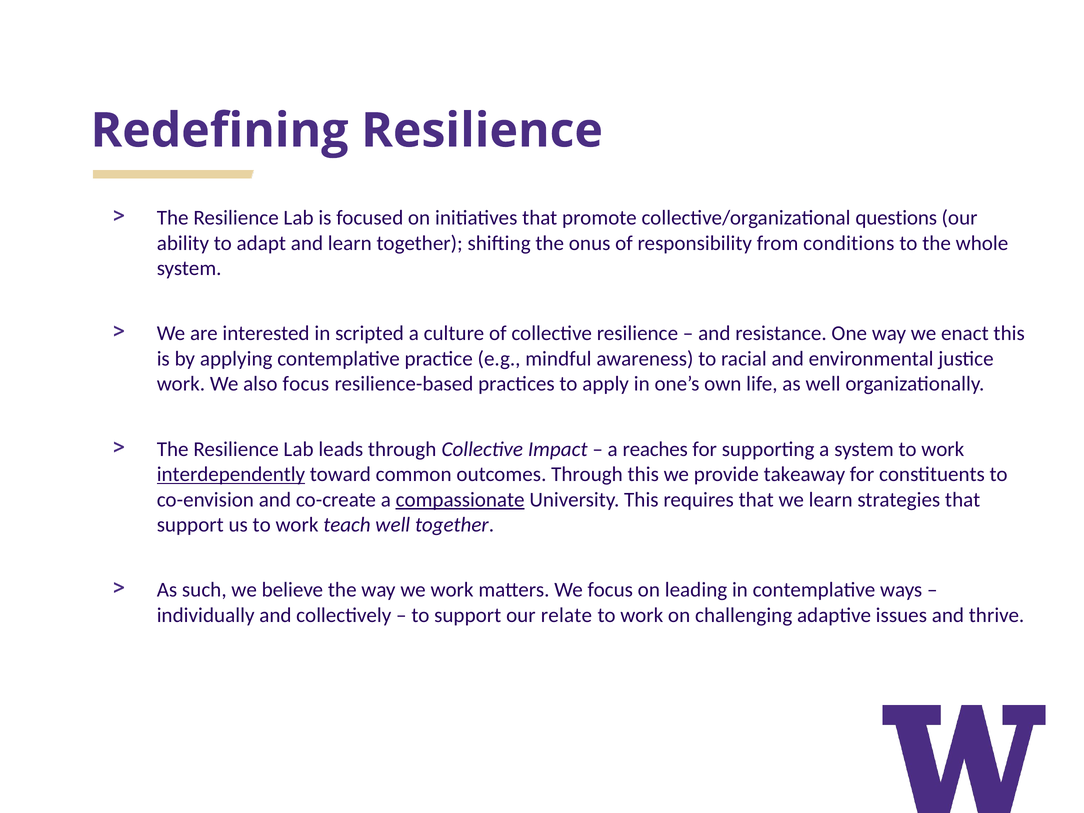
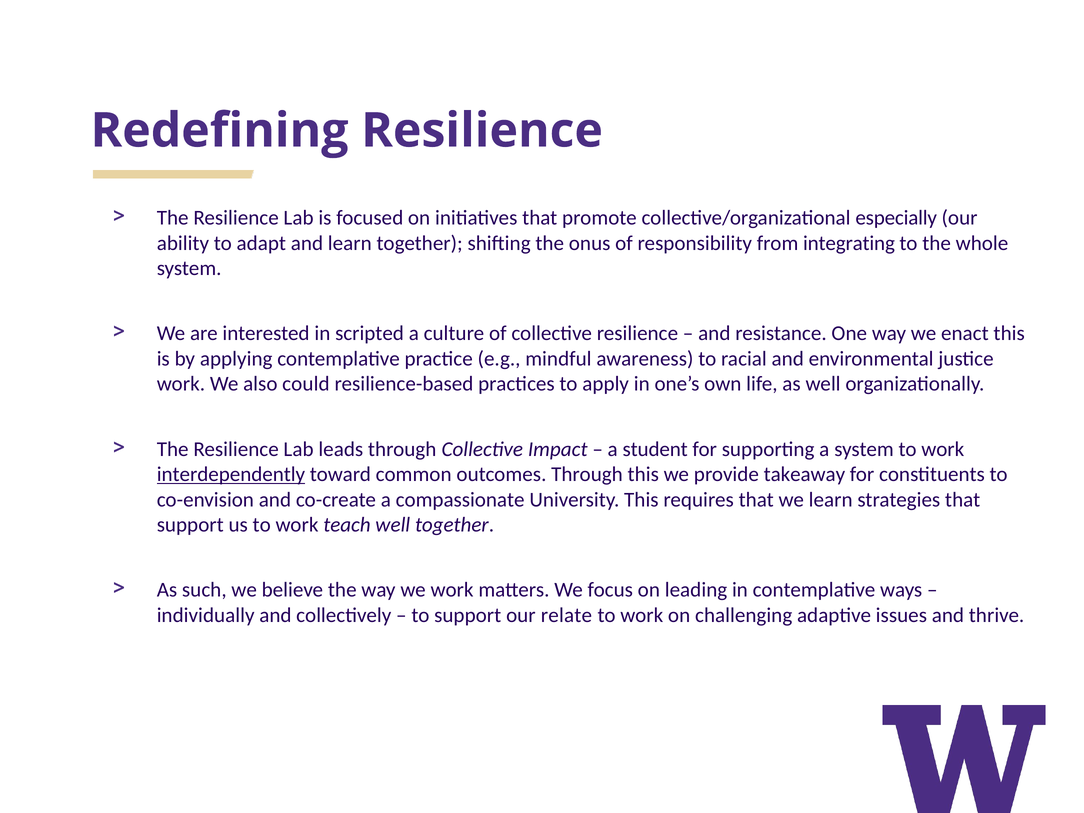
questions: questions -> especially
conditions: conditions -> integrating
also focus: focus -> could
reaches: reaches -> student
compassionate underline: present -> none
